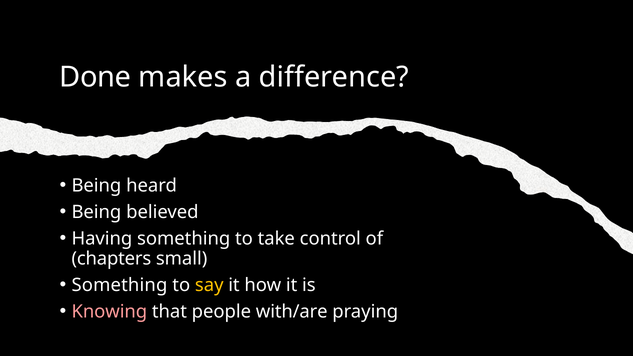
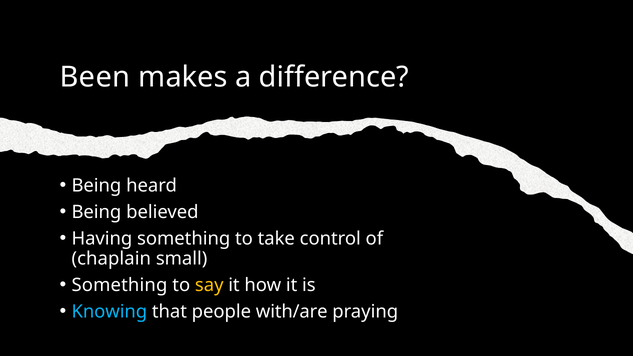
Done: Done -> Been
chapters: chapters -> chaplain
Knowing colour: pink -> light blue
